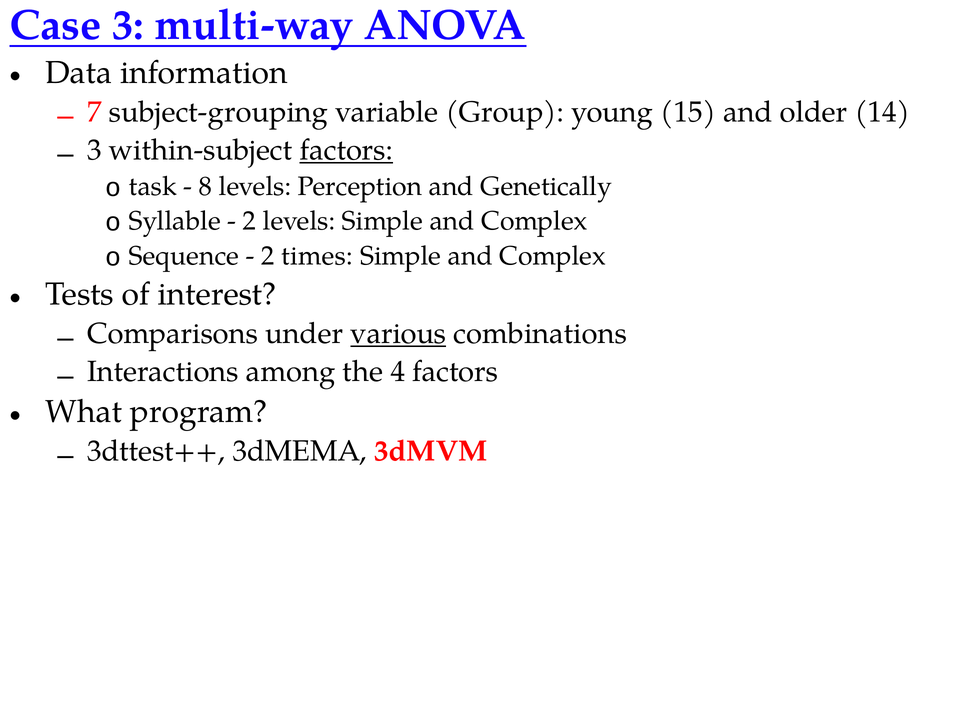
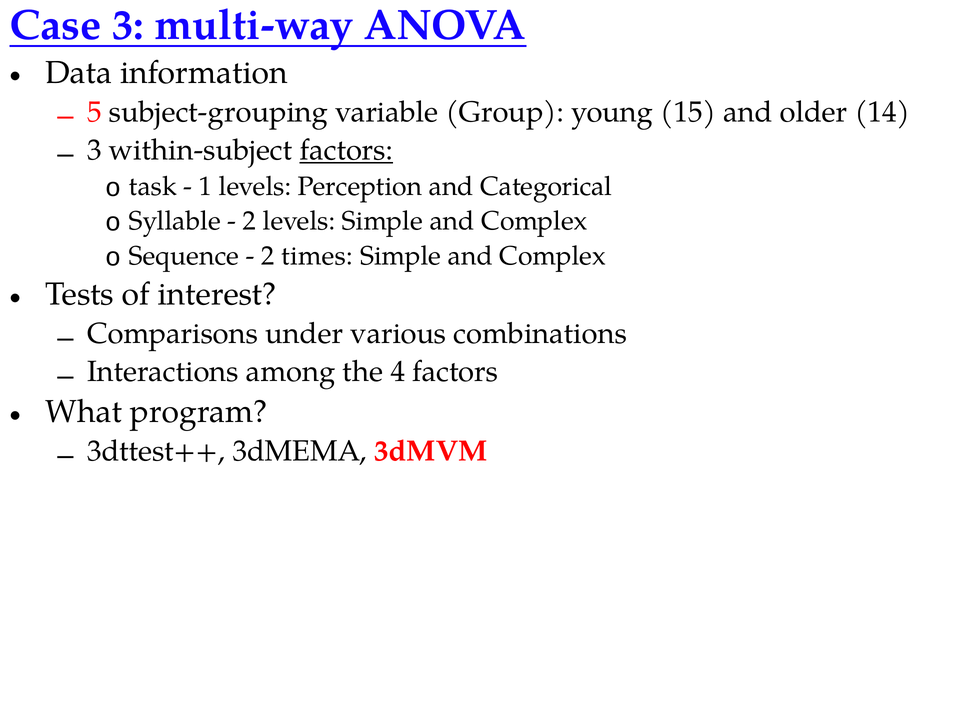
7: 7 -> 5
8: 8 -> 1
Genetically: Genetically -> Categorical
various underline: present -> none
